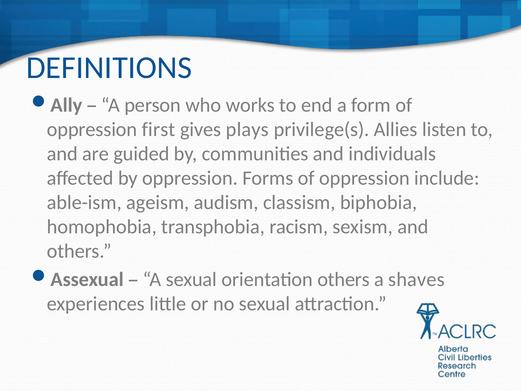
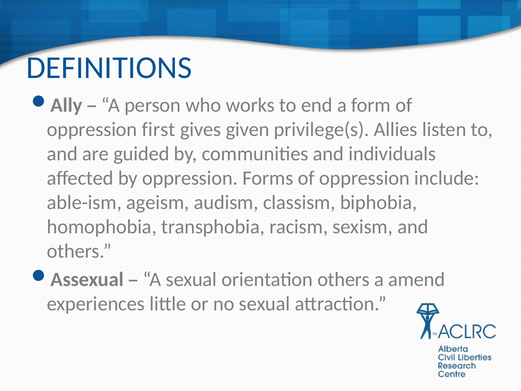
plays: plays -> given
shaves: shaves -> amend
